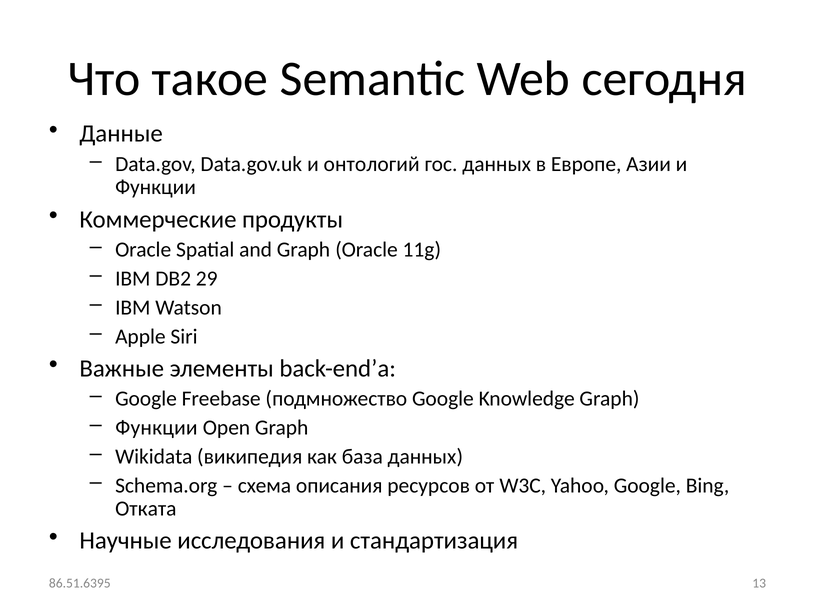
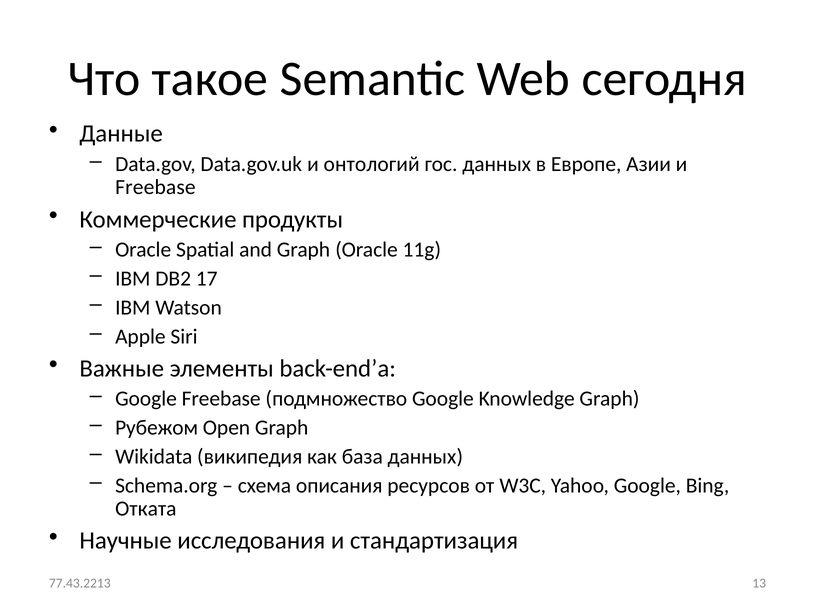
Функции at (155, 187): Функции -> Freebase
29: 29 -> 17
Функции at (156, 428): Функции -> Рубежом
86.51.6395: 86.51.6395 -> 77.43.2213
